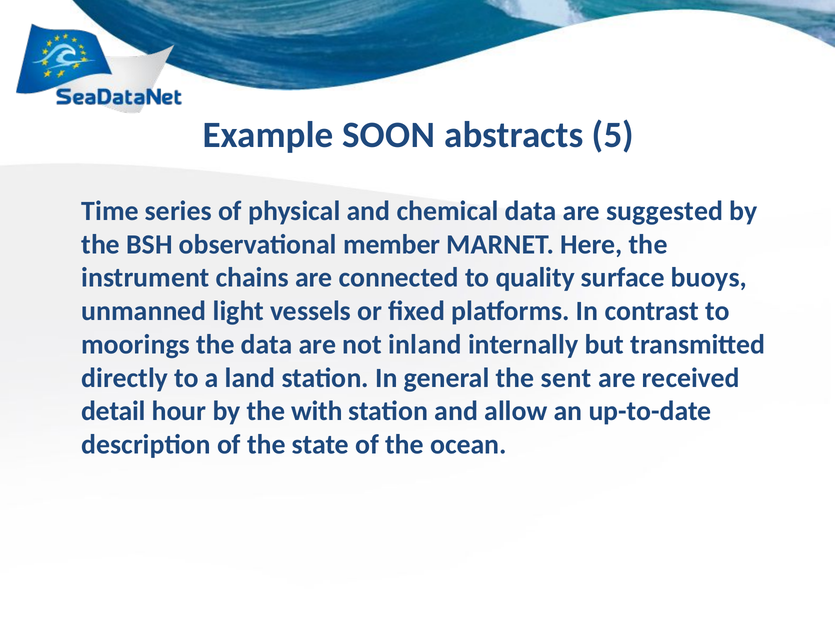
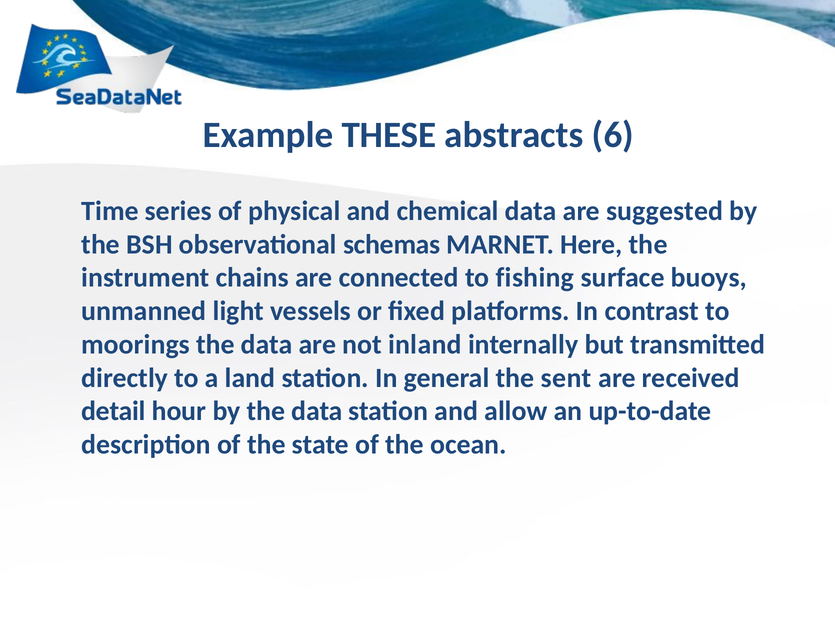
SOON: SOON -> THESE
5: 5 -> 6
member: member -> schemas
quality: quality -> fishing
by the with: with -> data
